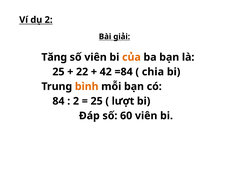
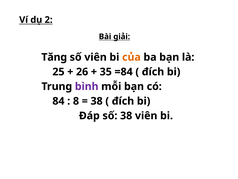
22: 22 -> 26
42: 42 -> 35
chia at (153, 72): chia -> đích
bình colour: orange -> purple
2 at (76, 101): 2 -> 8
25 at (97, 101): 25 -> 38
lượt at (123, 101): lượt -> đích
số 60: 60 -> 38
